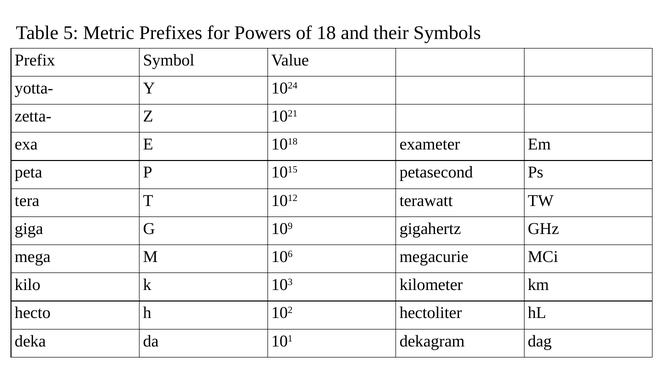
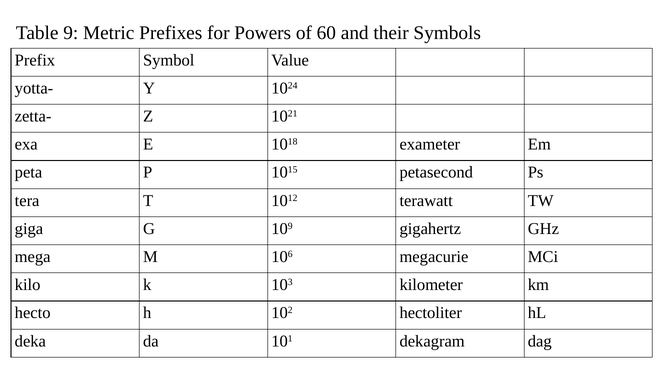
5: 5 -> 9
18: 18 -> 60
